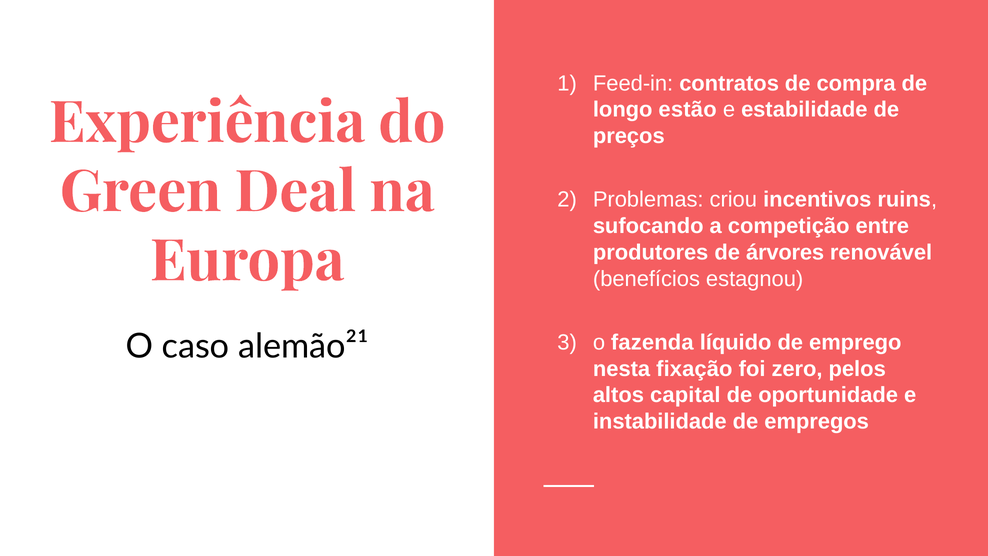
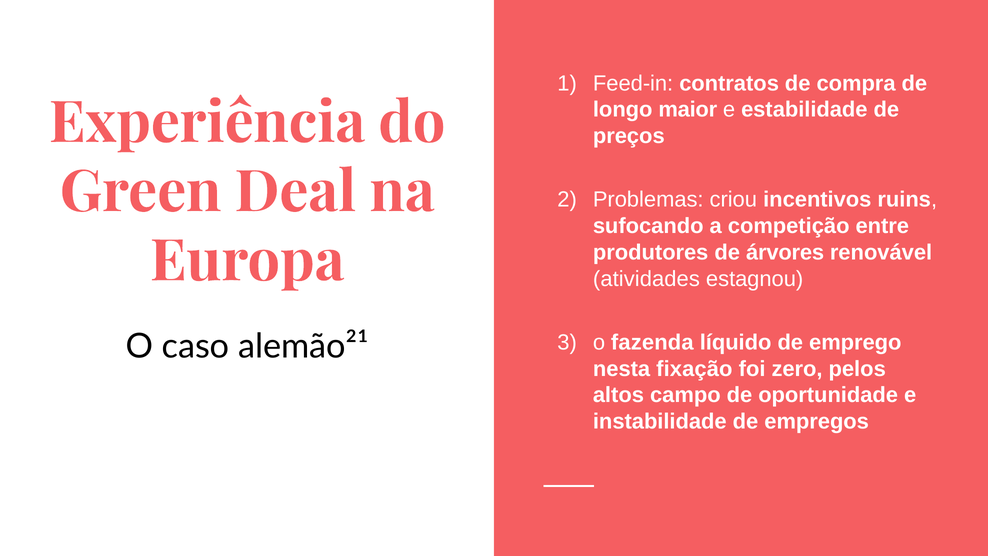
estão: estão -> maior
benefícios: benefícios -> atividades
capital: capital -> campo
